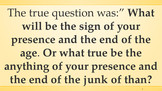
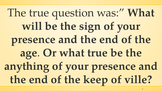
junk: junk -> keep
than: than -> ville
